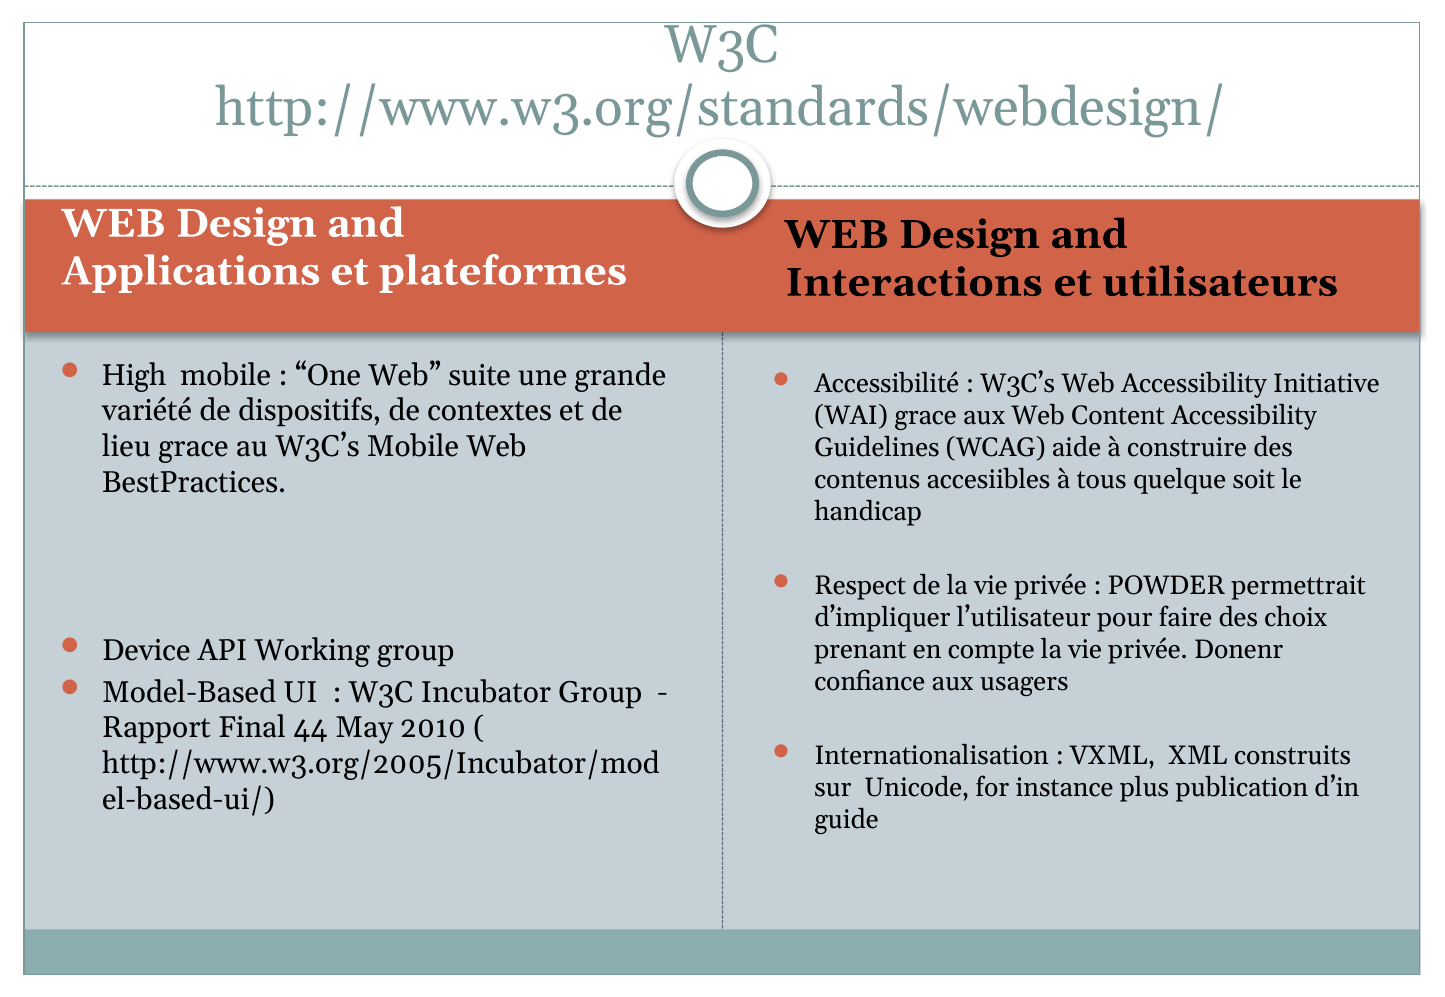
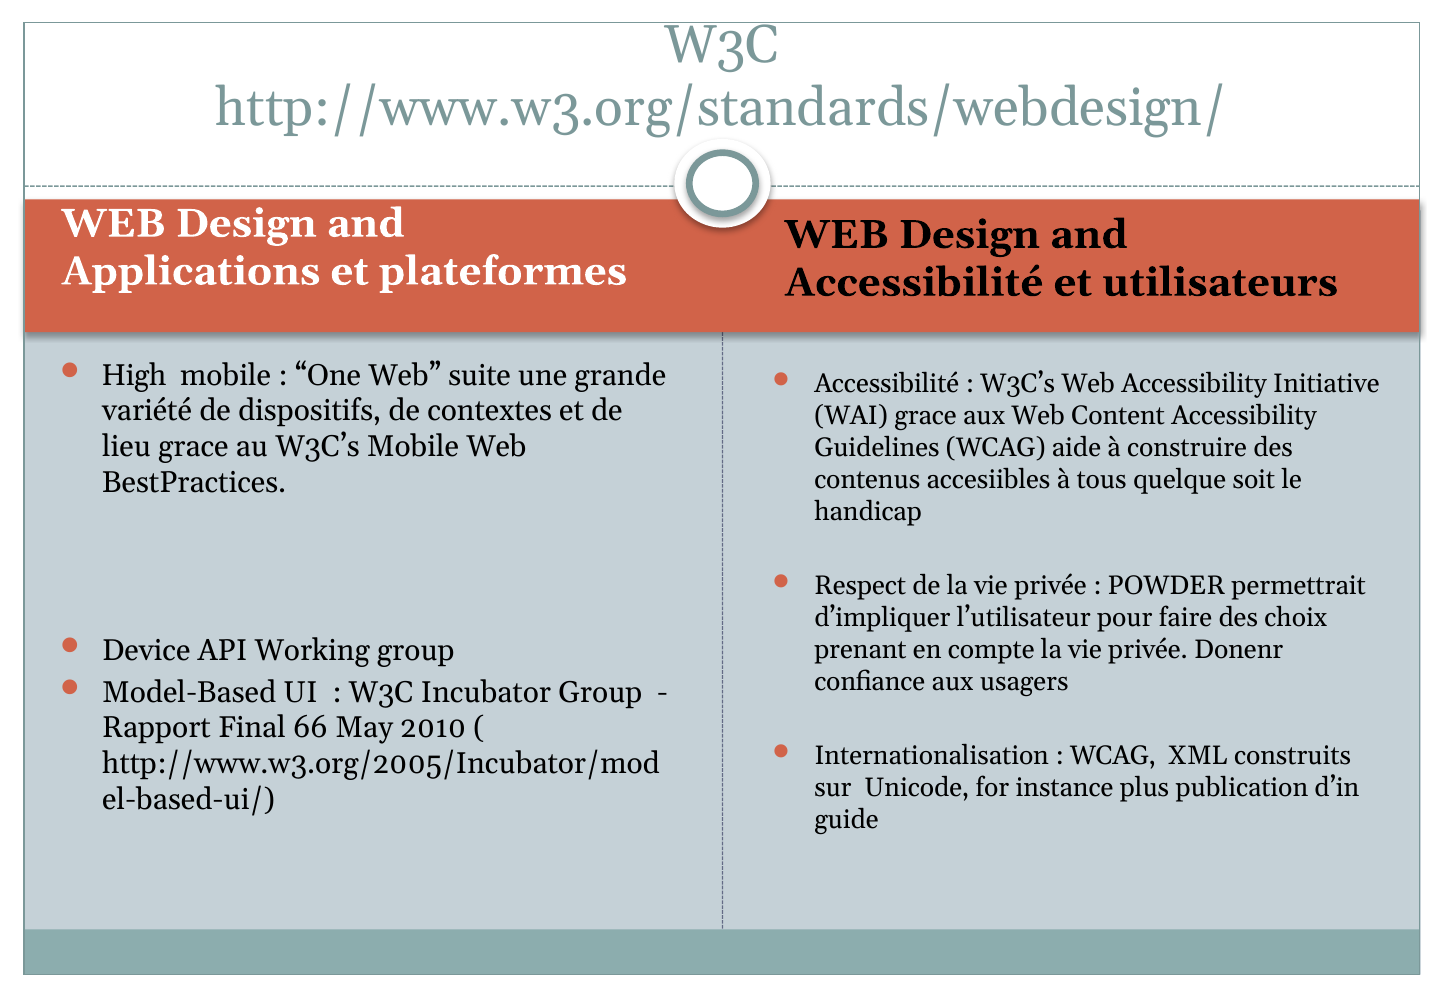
Interactions at (914, 282): Interactions -> Accessibilité
44: 44 -> 66
VXML at (1113, 756): VXML -> WCAG
